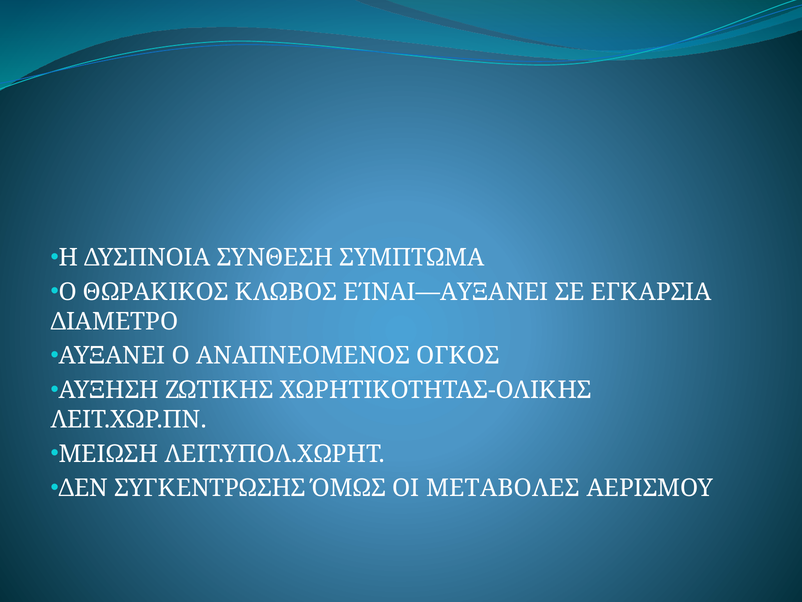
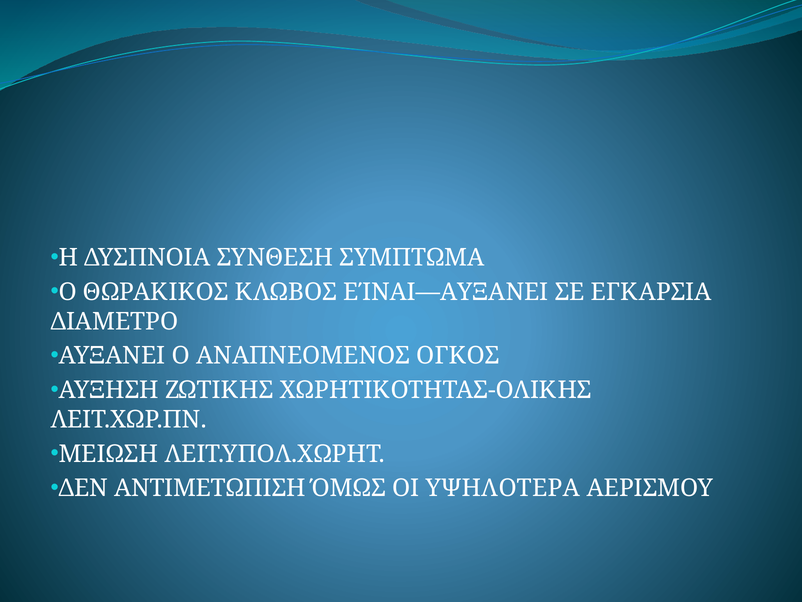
ΣΥΓΚΕΝΤΡΩΣΗΣ: ΣΥΓΚΕΝΤΡΩΣΗΣ -> ΑΝΤΙΜΕΤΩΠΙΣΗ
ΜΕΤΑΒΟΛΕΣ: ΜΕΤΑΒΟΛΕΣ -> ΥΨΗΛΟΤΕΡΑ
